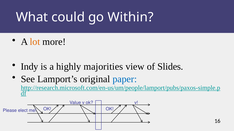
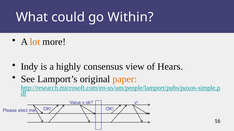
majorities: majorities -> consensus
Slides: Slides -> Hears
paper colour: blue -> orange
